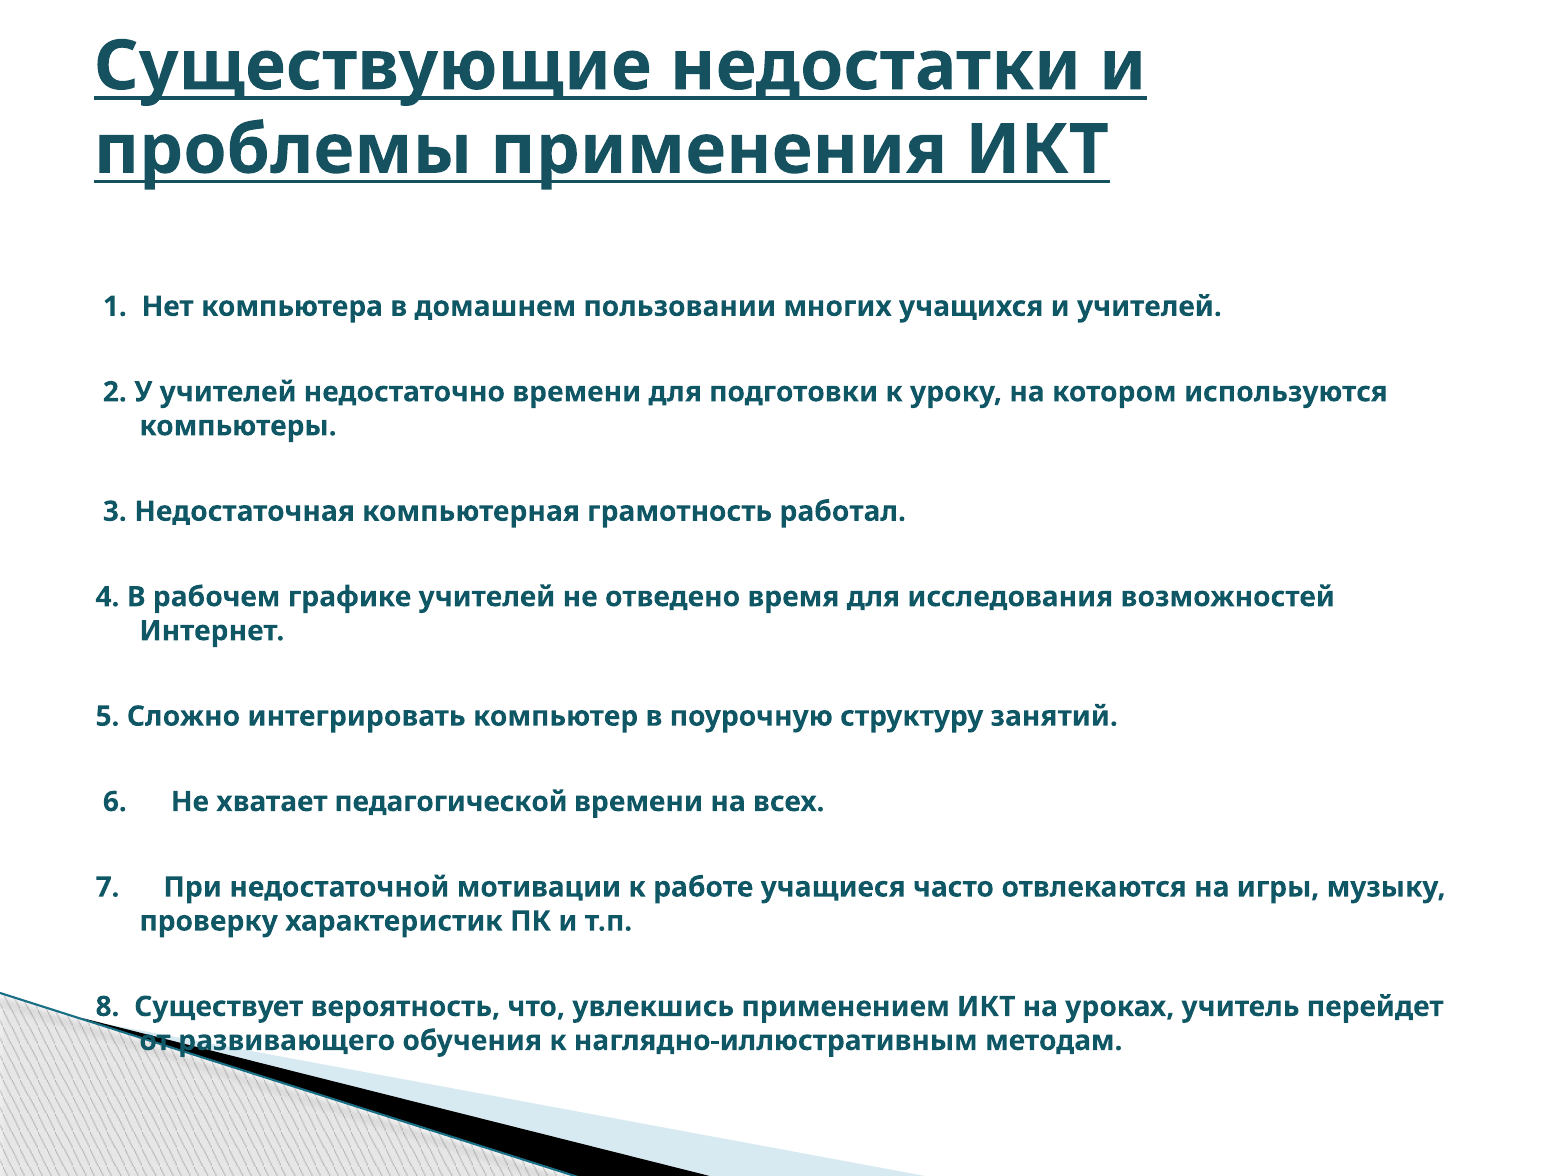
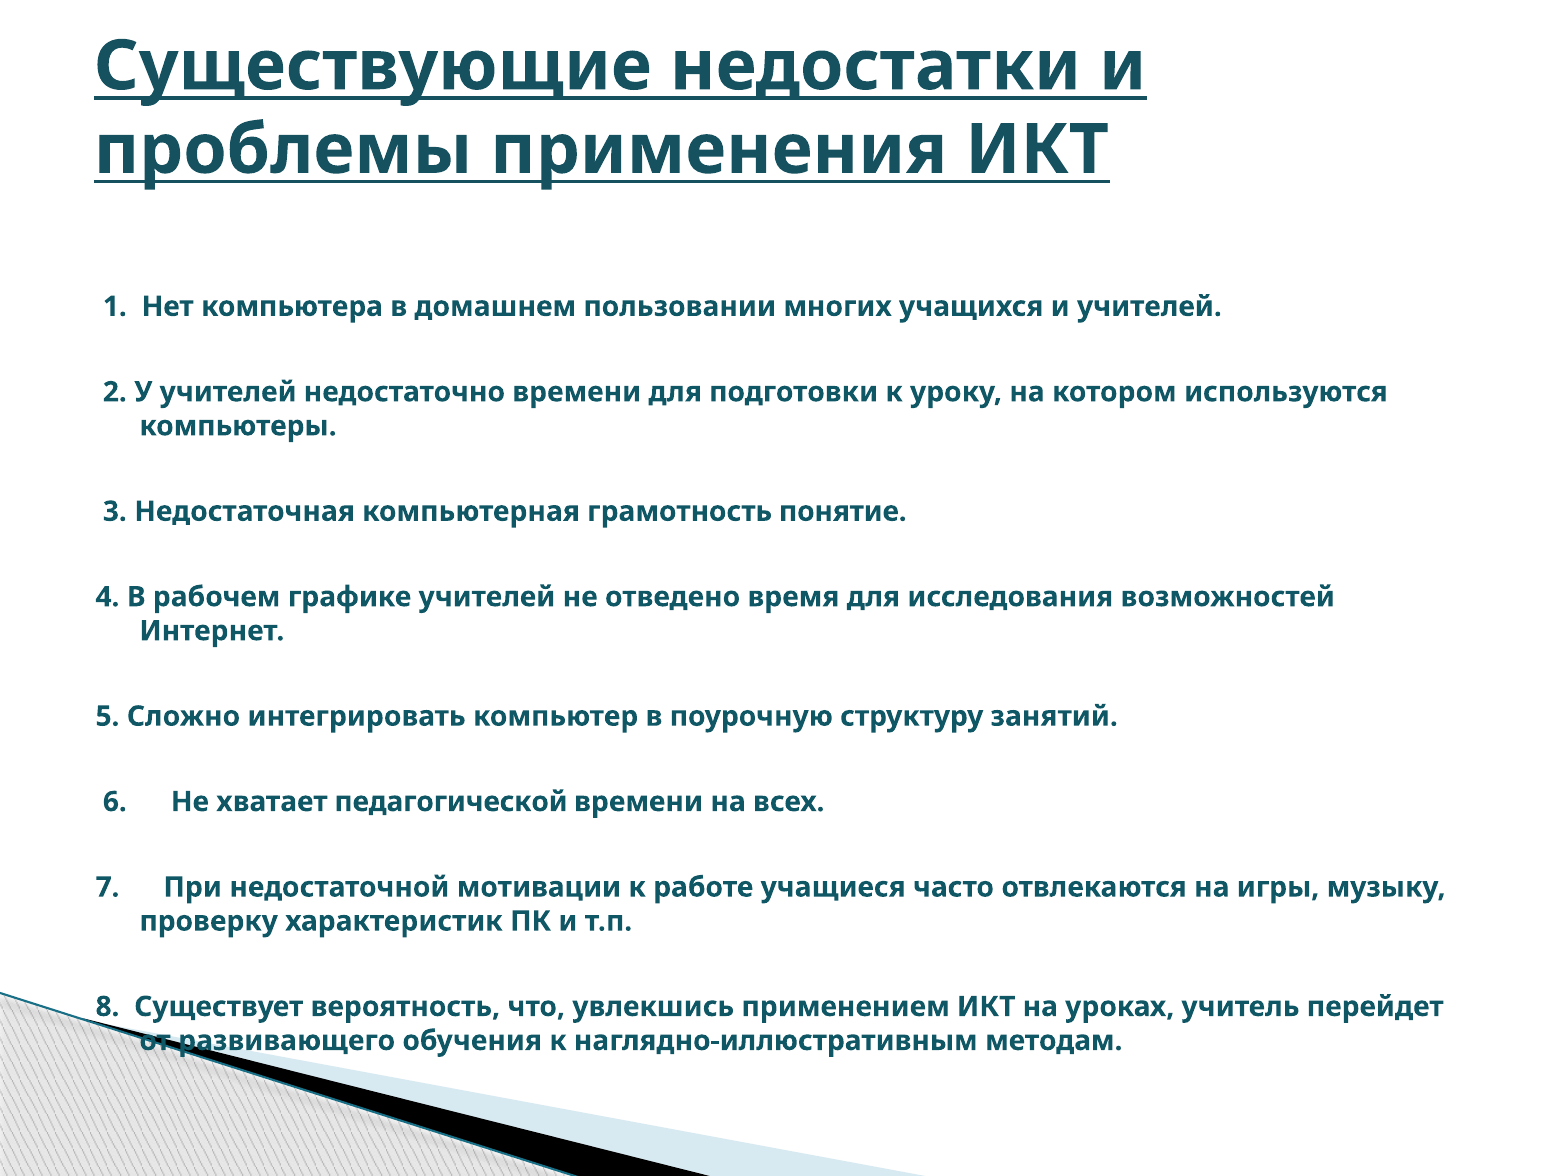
работал: работал -> понятие
